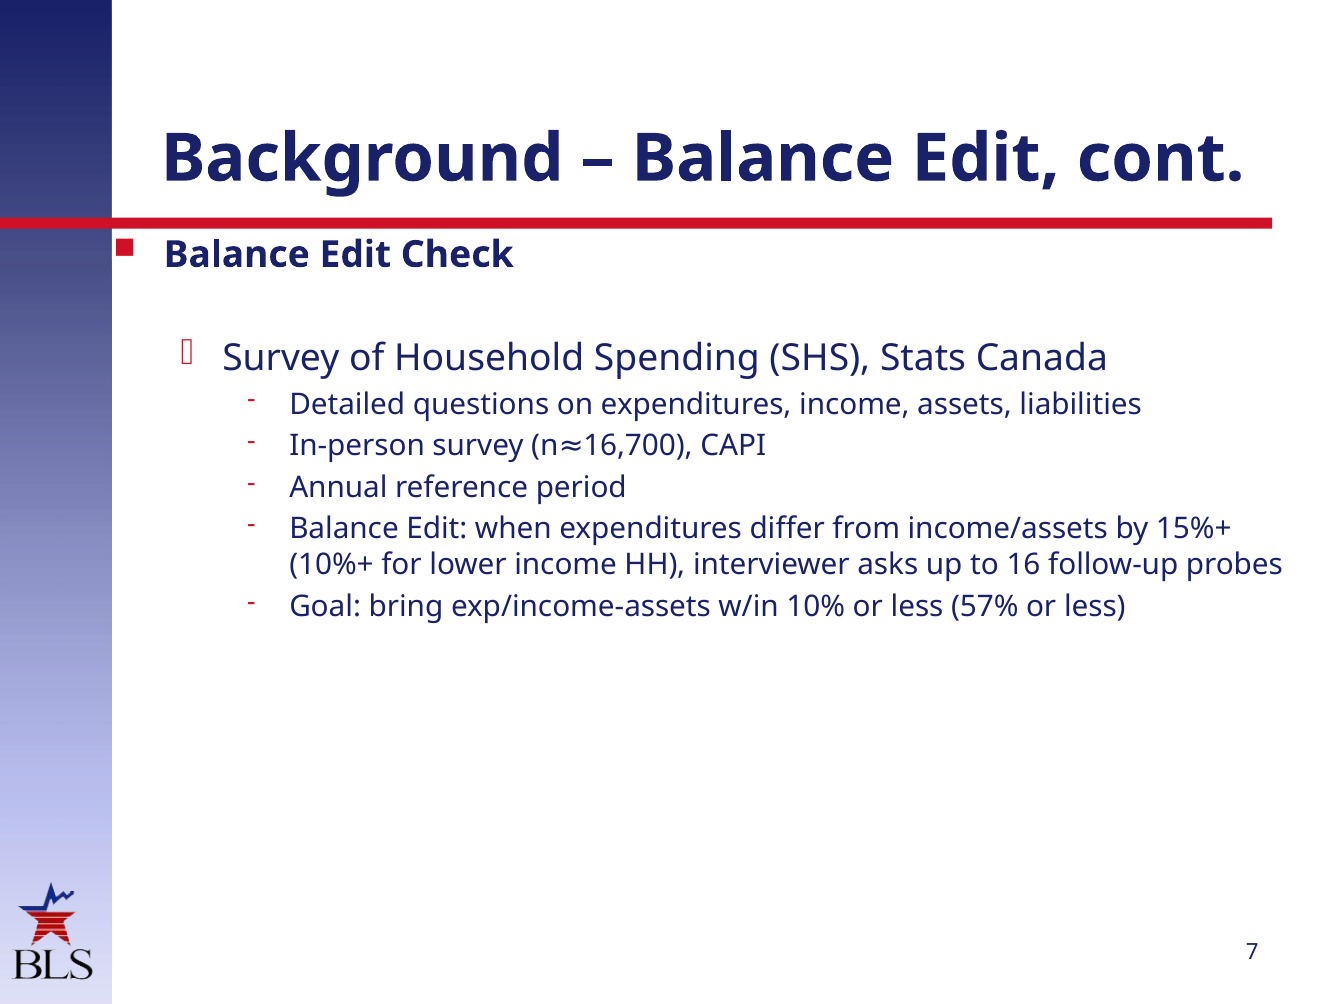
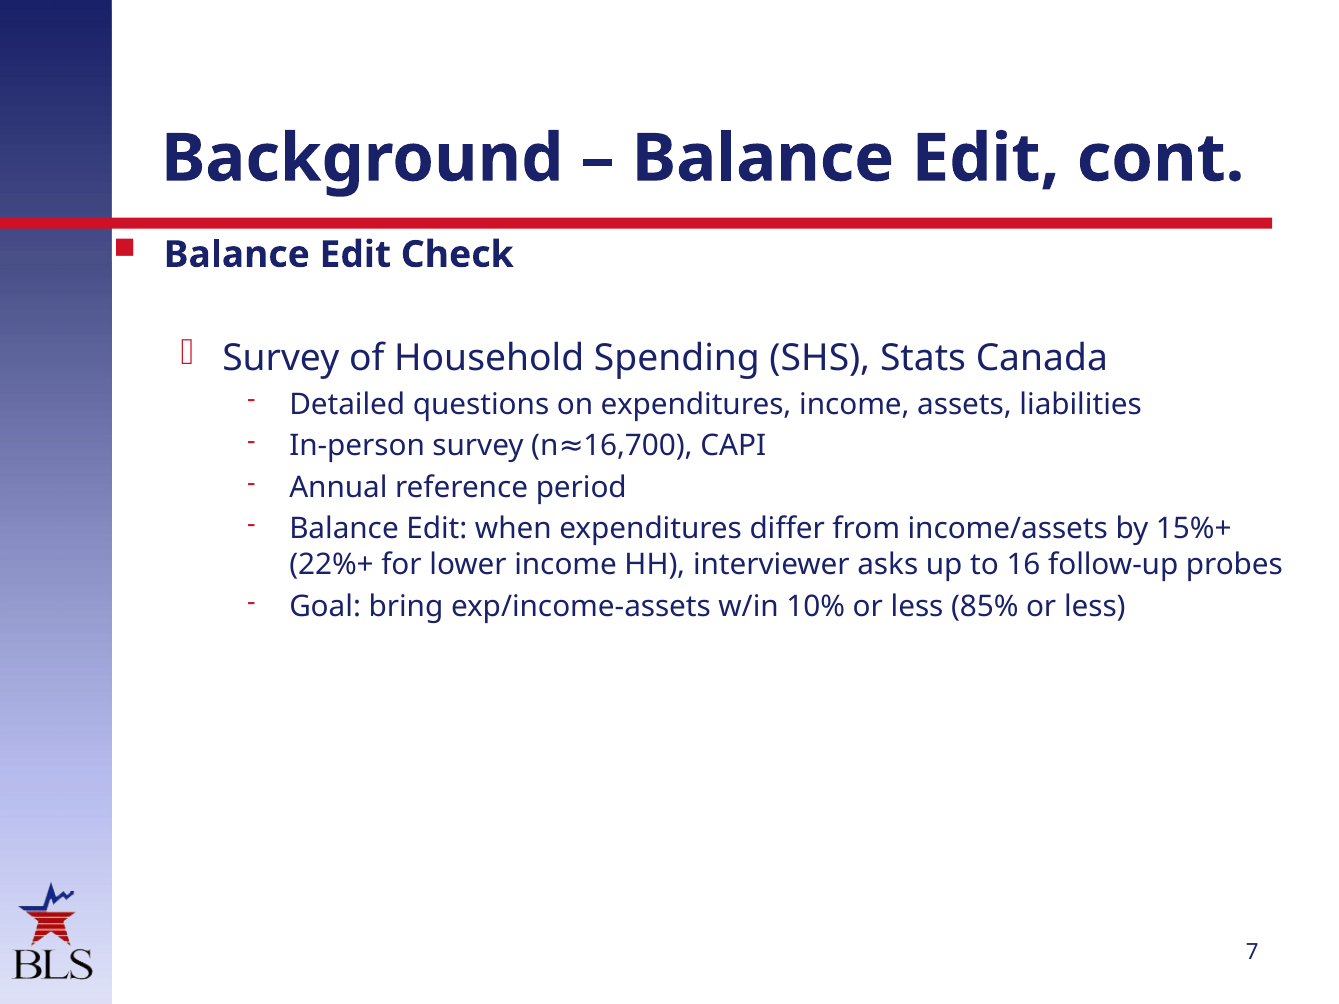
10%+: 10%+ -> 22%+
57%: 57% -> 85%
